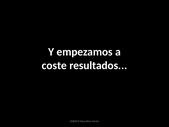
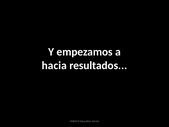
coste: coste -> hacia
